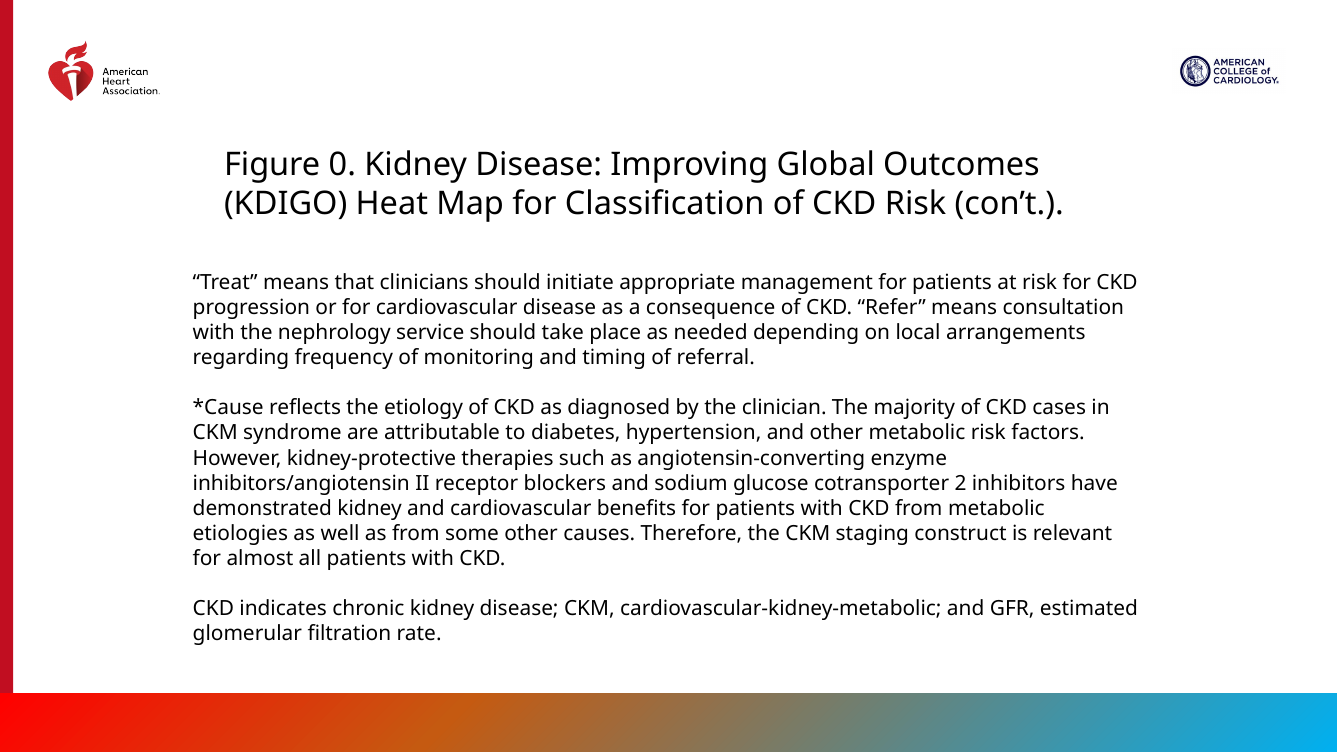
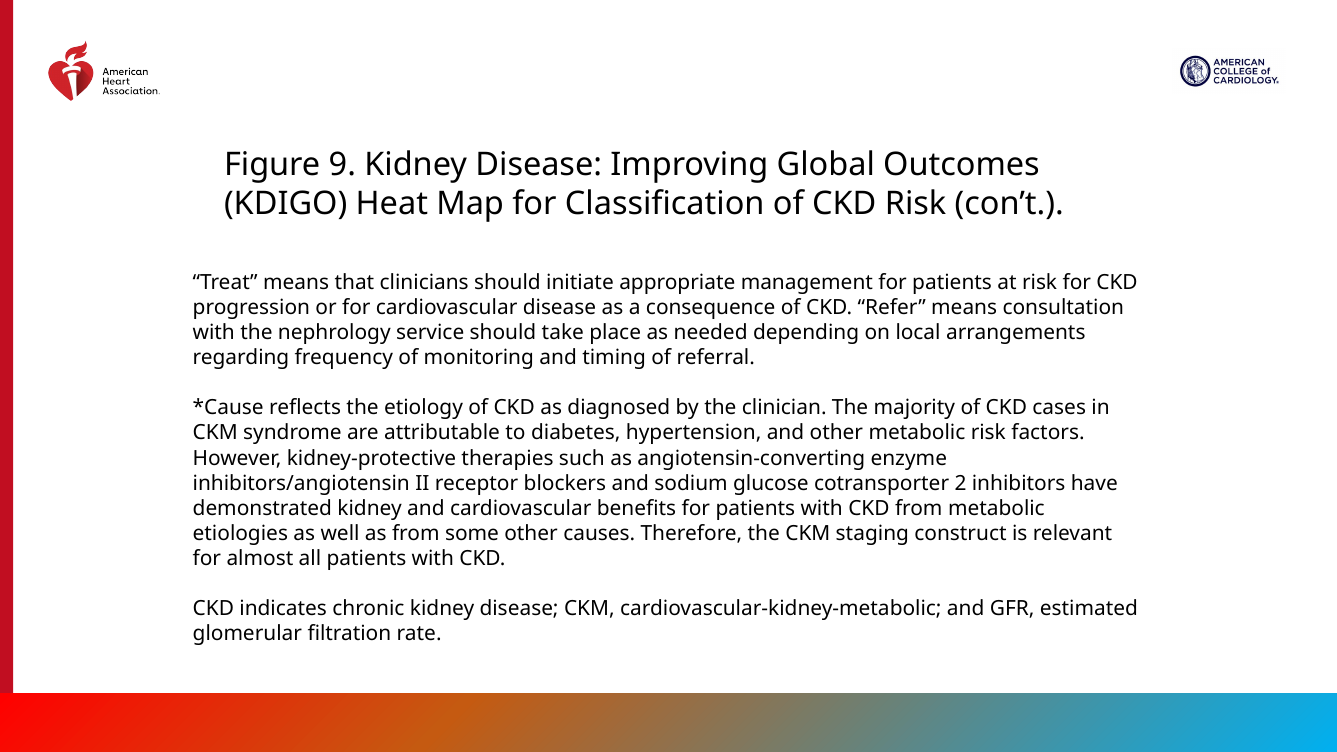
0: 0 -> 9
